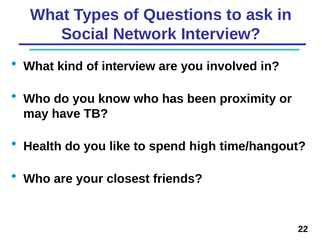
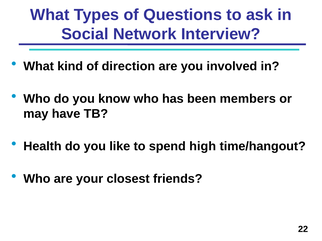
of interview: interview -> direction
proximity: proximity -> members
